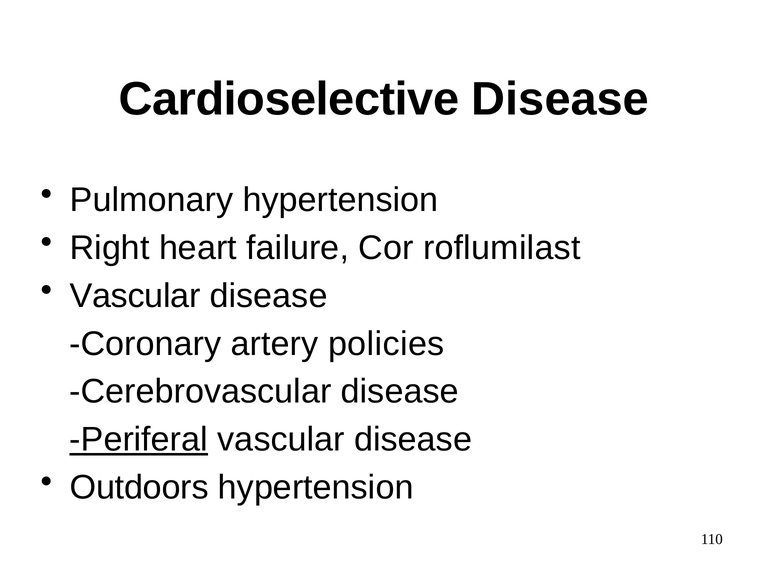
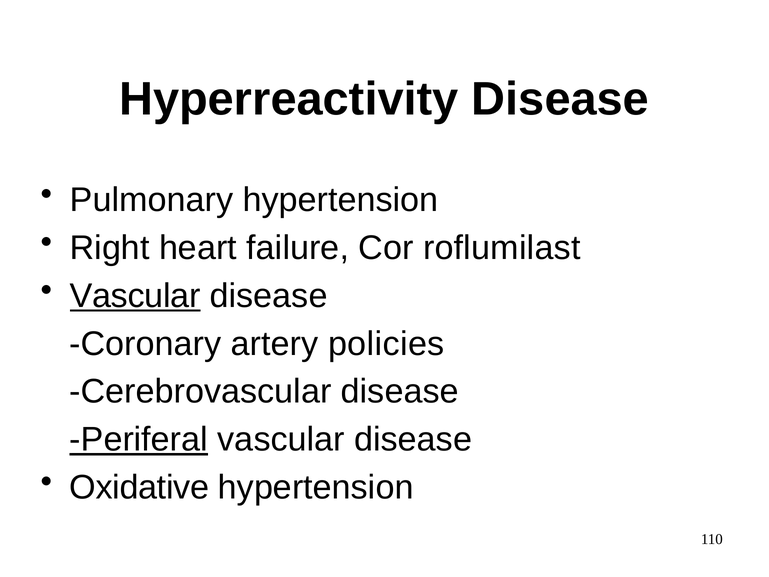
Cardioselective: Cardioselective -> Hyperreactivity
Vascular at (135, 296) underline: none -> present
Outdoors: Outdoors -> Oxidative
